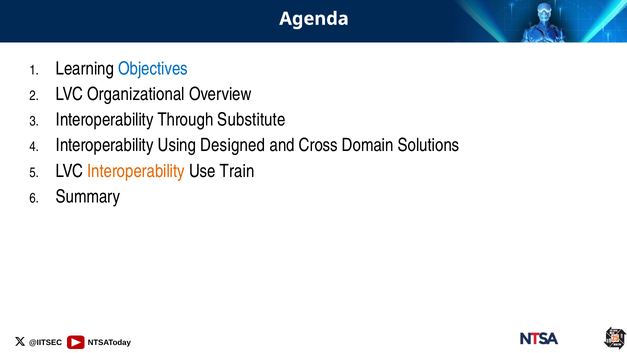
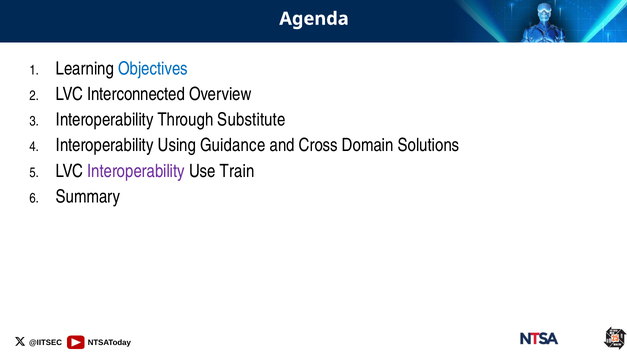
Organizational: Organizational -> Interconnected
Designed: Designed -> Guidance
Interoperability at (136, 171) colour: orange -> purple
